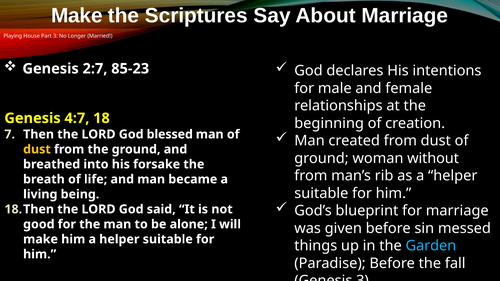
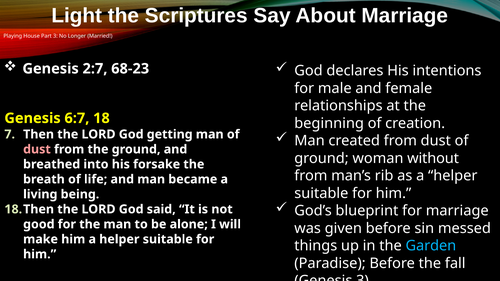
Make at (77, 16): Make -> Light
85-23: 85-23 -> 68-23
4:7: 4:7 -> 6:7
blessed: blessed -> getting
dust at (37, 149) colour: yellow -> pink
